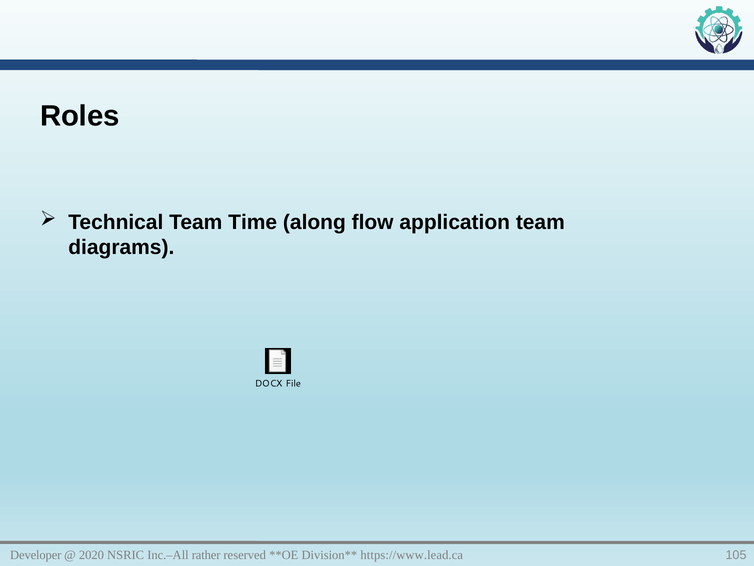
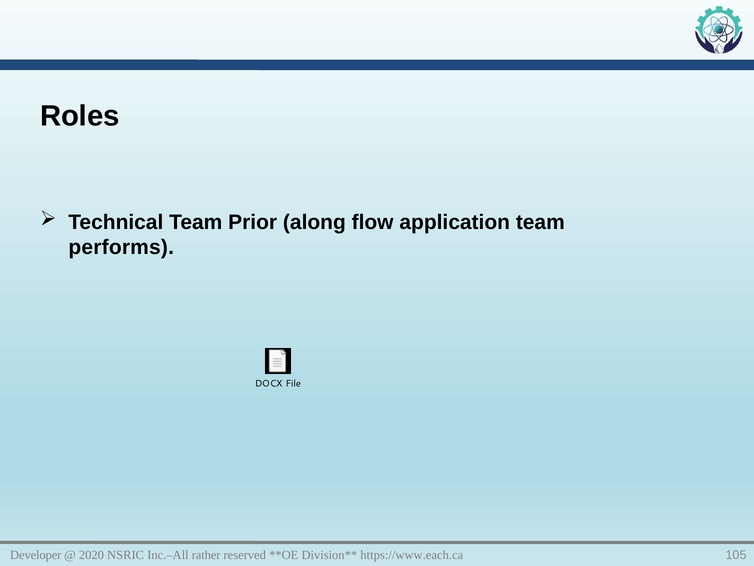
Time: Time -> Prior
diagrams: diagrams -> performs
https://www.lead.ca: https://www.lead.ca -> https://www.each.ca
